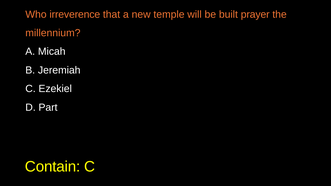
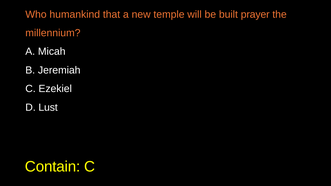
irreverence: irreverence -> humankind
Part: Part -> Lust
